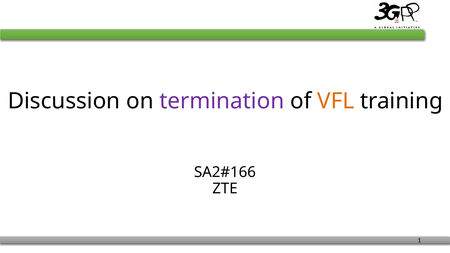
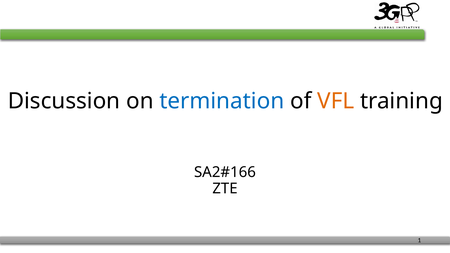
termination colour: purple -> blue
